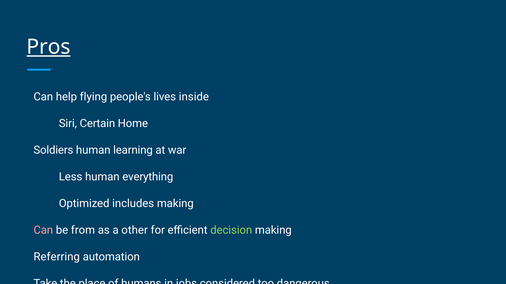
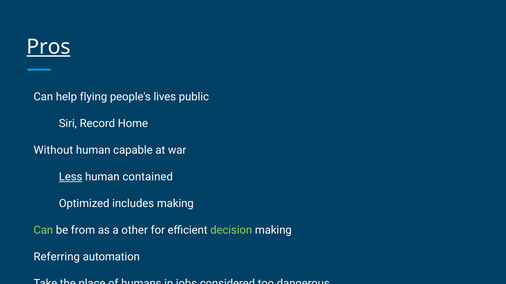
inside: inside -> public
Certain: Certain -> Record
Soldiers: Soldiers -> Without
learning: learning -> capable
Less underline: none -> present
everything: everything -> contained
Can at (43, 231) colour: pink -> light green
